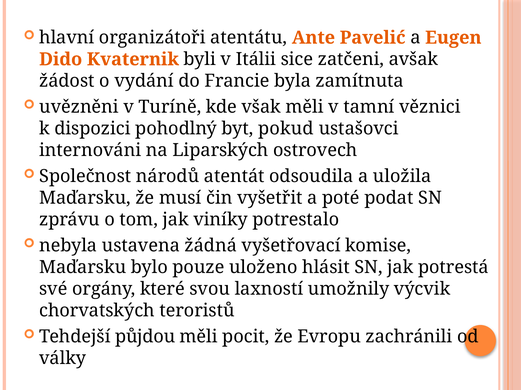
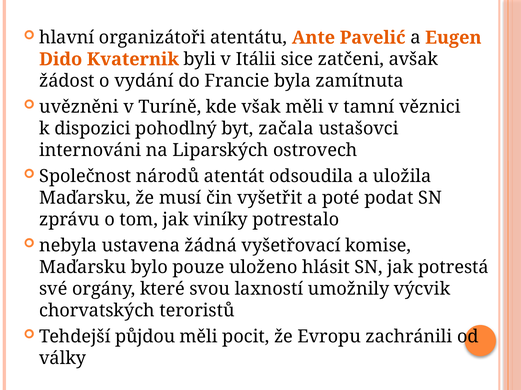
pokud: pokud -> začala
